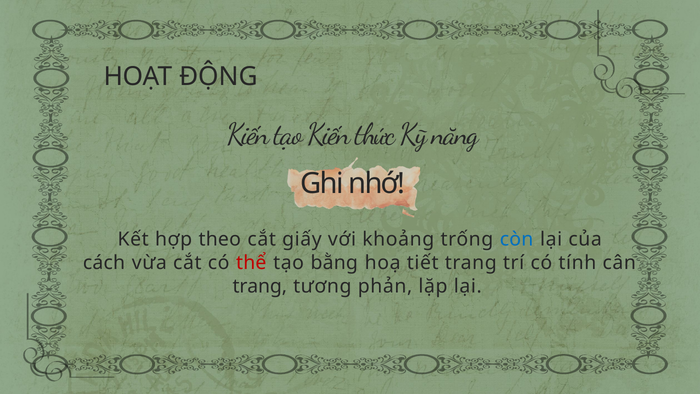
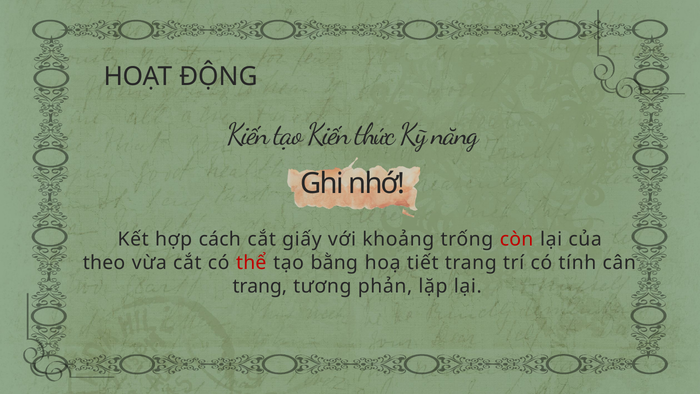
theo: theo -> cách
còn colour: blue -> red
cách: cách -> theo
